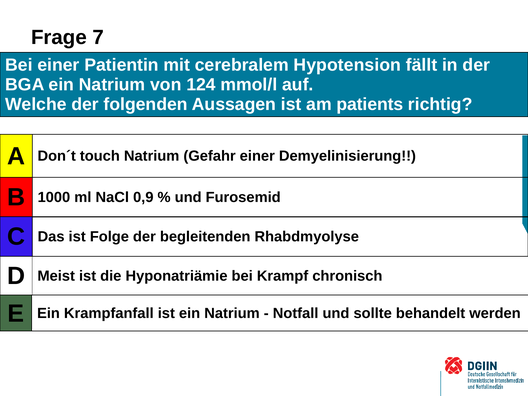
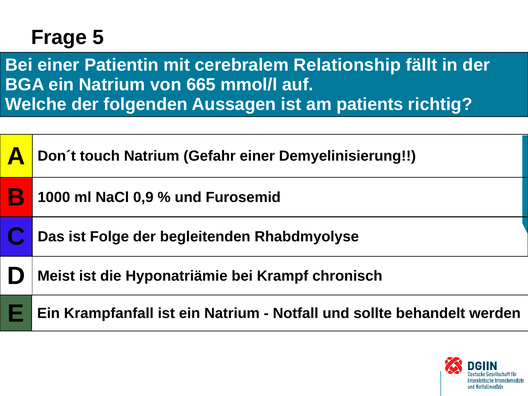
7: 7 -> 5
Hypotension: Hypotension -> Relationship
124: 124 -> 665
